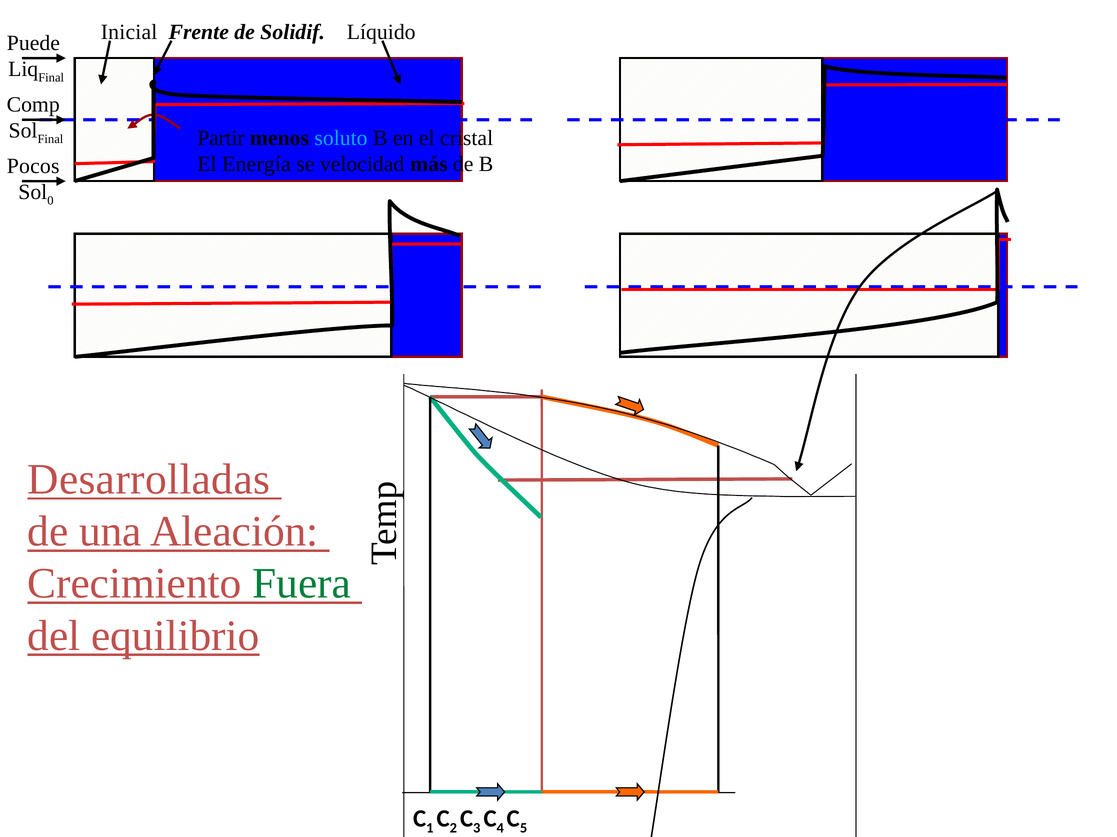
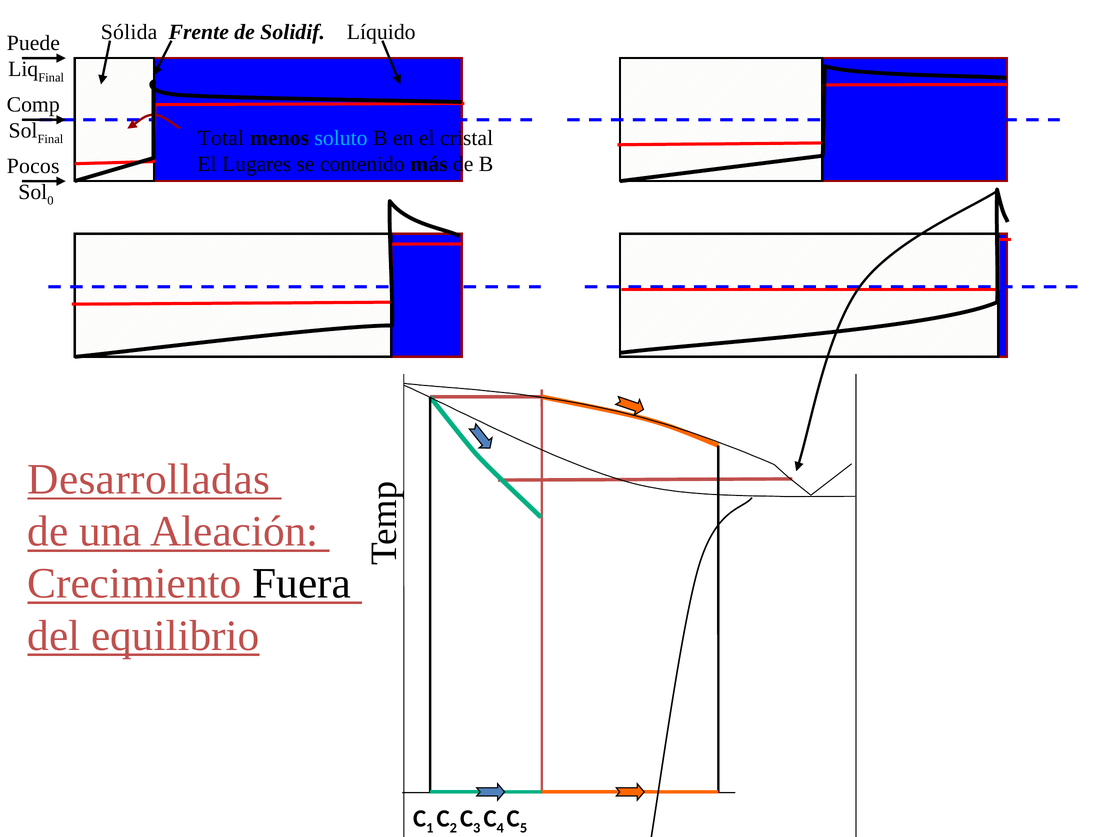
Inicial: Inicial -> Sólida
Partir: Partir -> Total
Energía: Energía -> Lugares
velocidad: velocidad -> contenido
Fuera colour: green -> black
